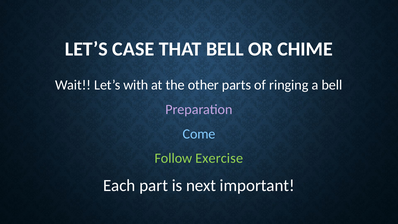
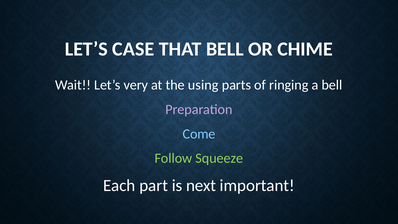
with: with -> very
other: other -> using
Exercise: Exercise -> Squeeze
